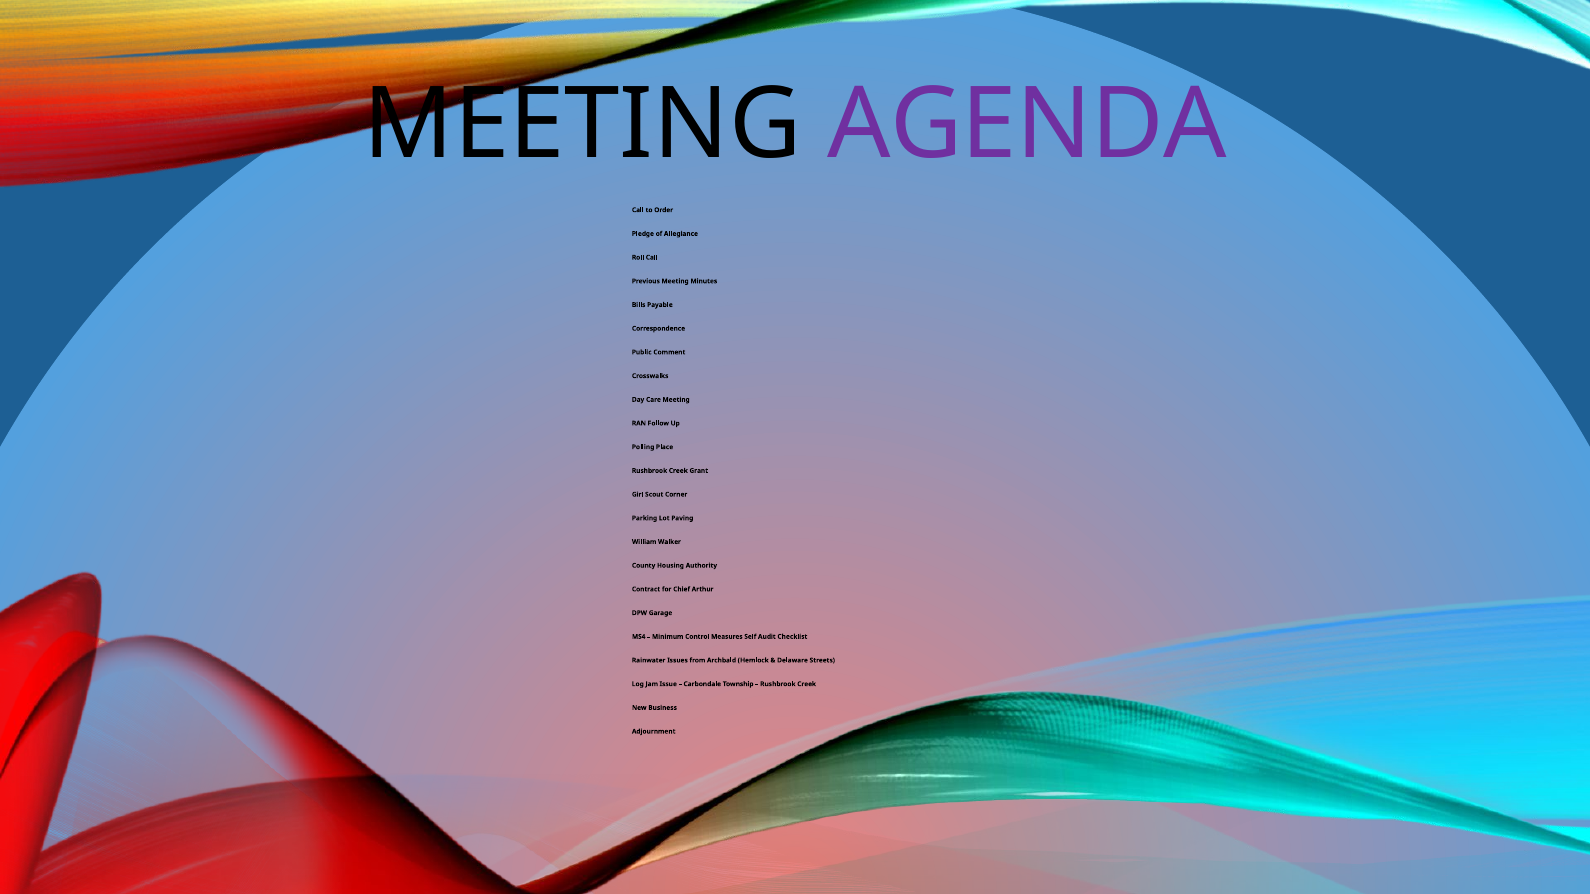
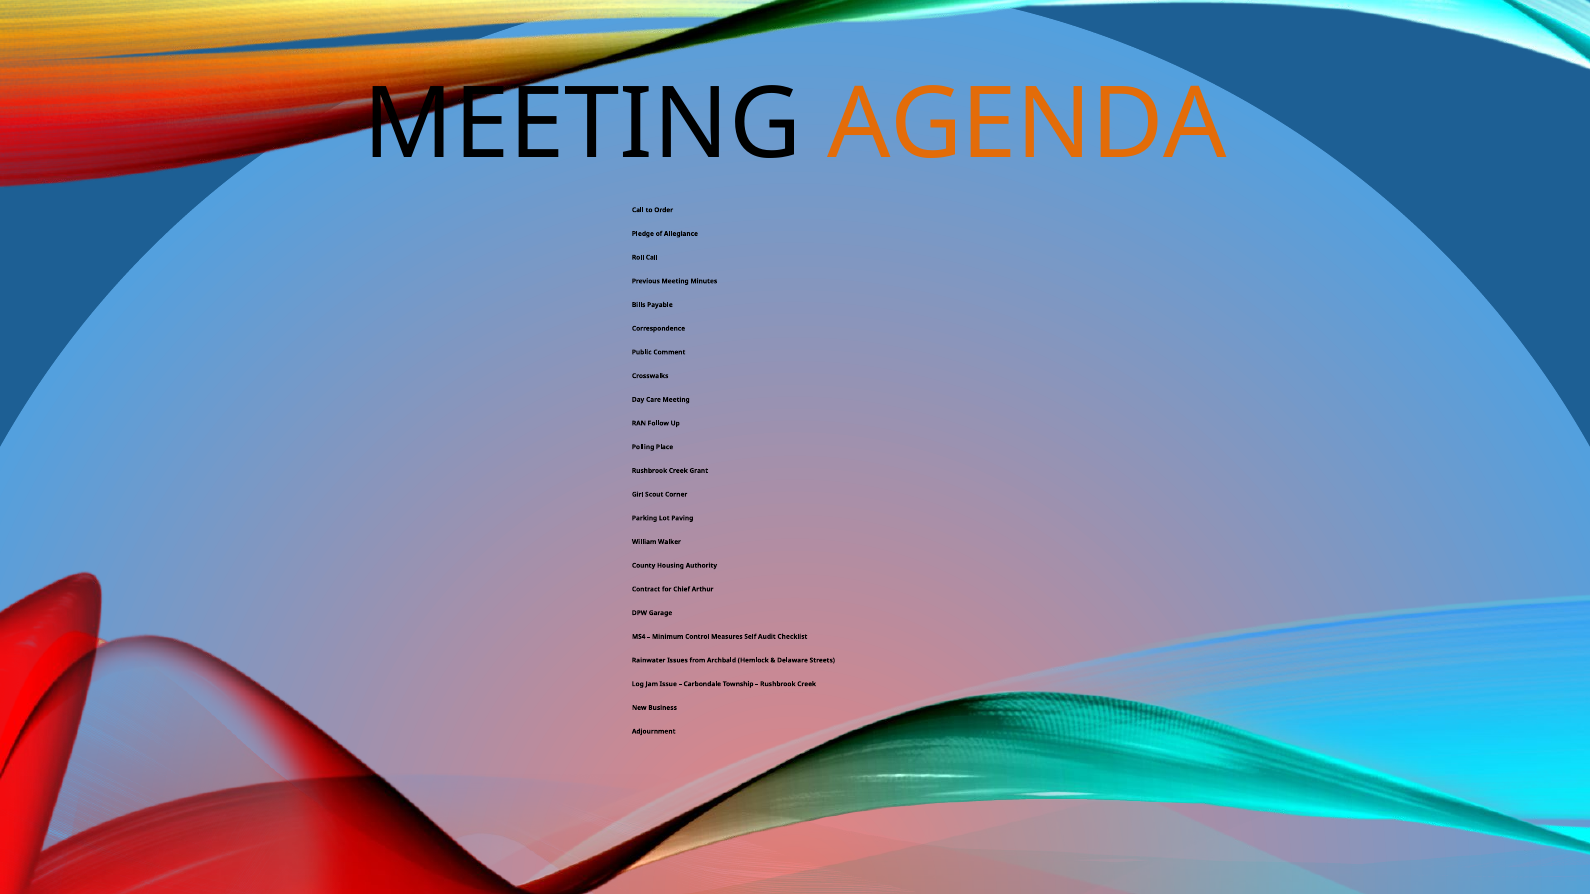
AGENDA colour: purple -> orange
